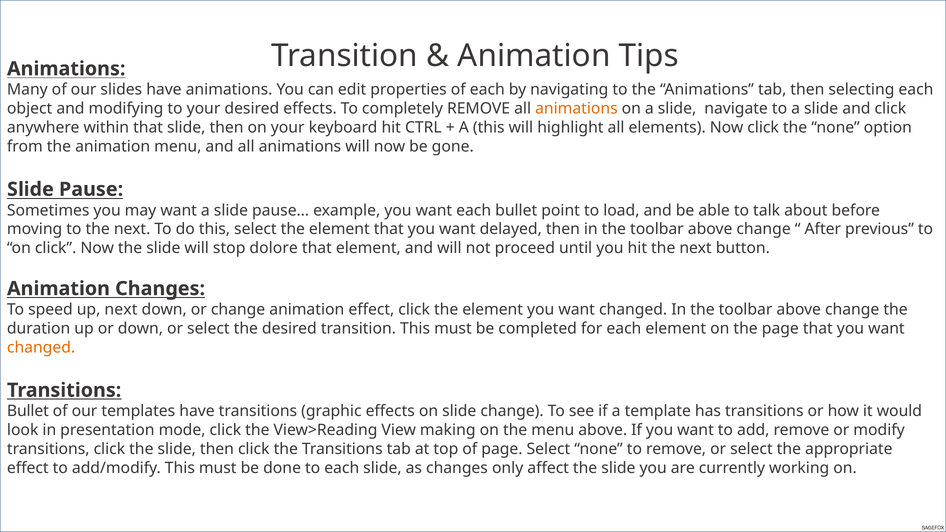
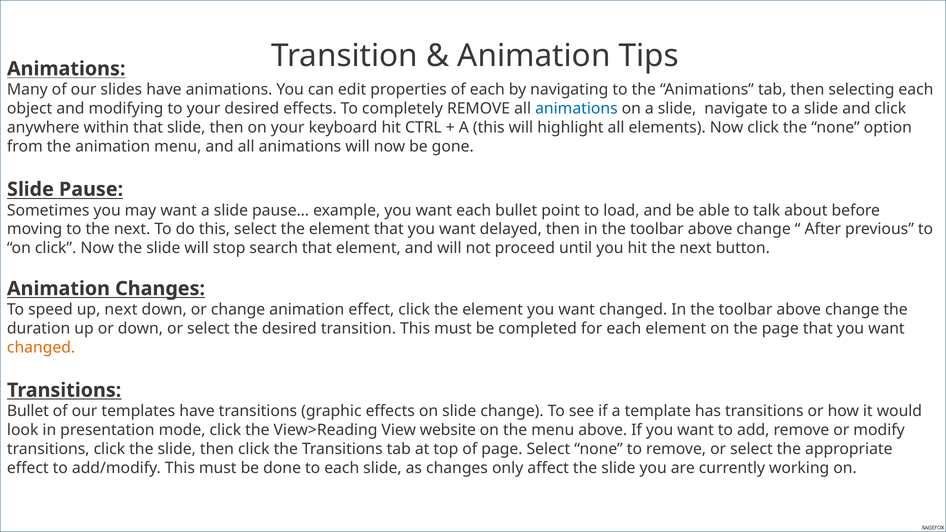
animations at (576, 109) colour: orange -> blue
dolore: dolore -> search
making: making -> website
